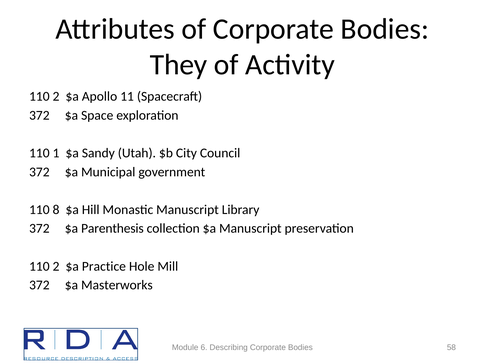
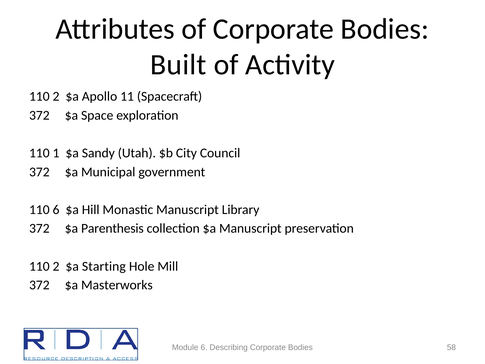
They: They -> Built
110 8: 8 -> 6
Practice: Practice -> Starting
